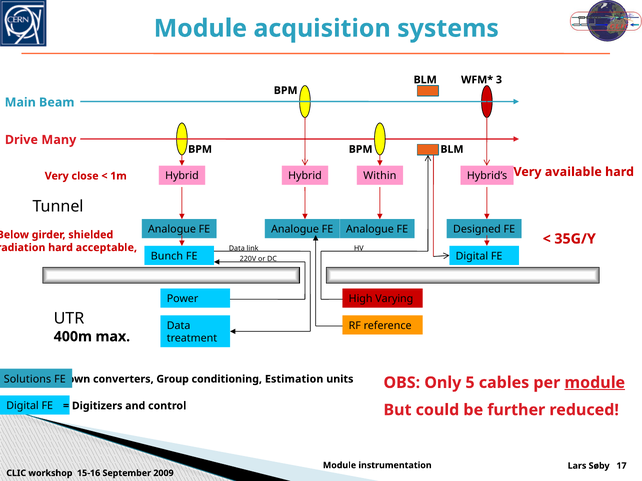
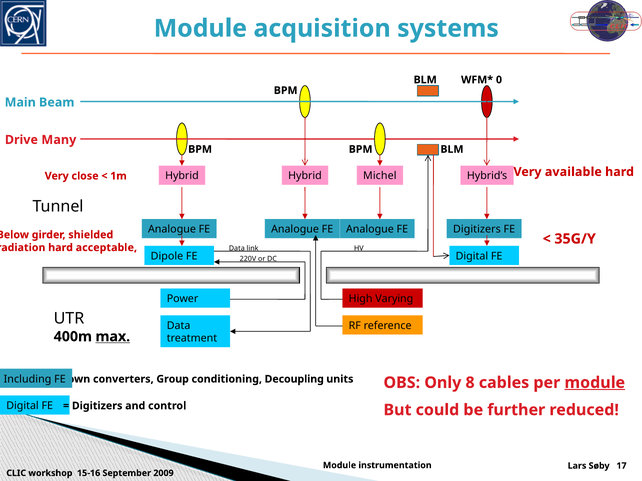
3: 3 -> 0
Within: Within -> Michel
Designed at (477, 230): Designed -> Digitizers
Bunch: Bunch -> Dipole
max underline: none -> present
Solutions: Solutions -> Including
Estimation: Estimation -> Decoupling
5: 5 -> 8
